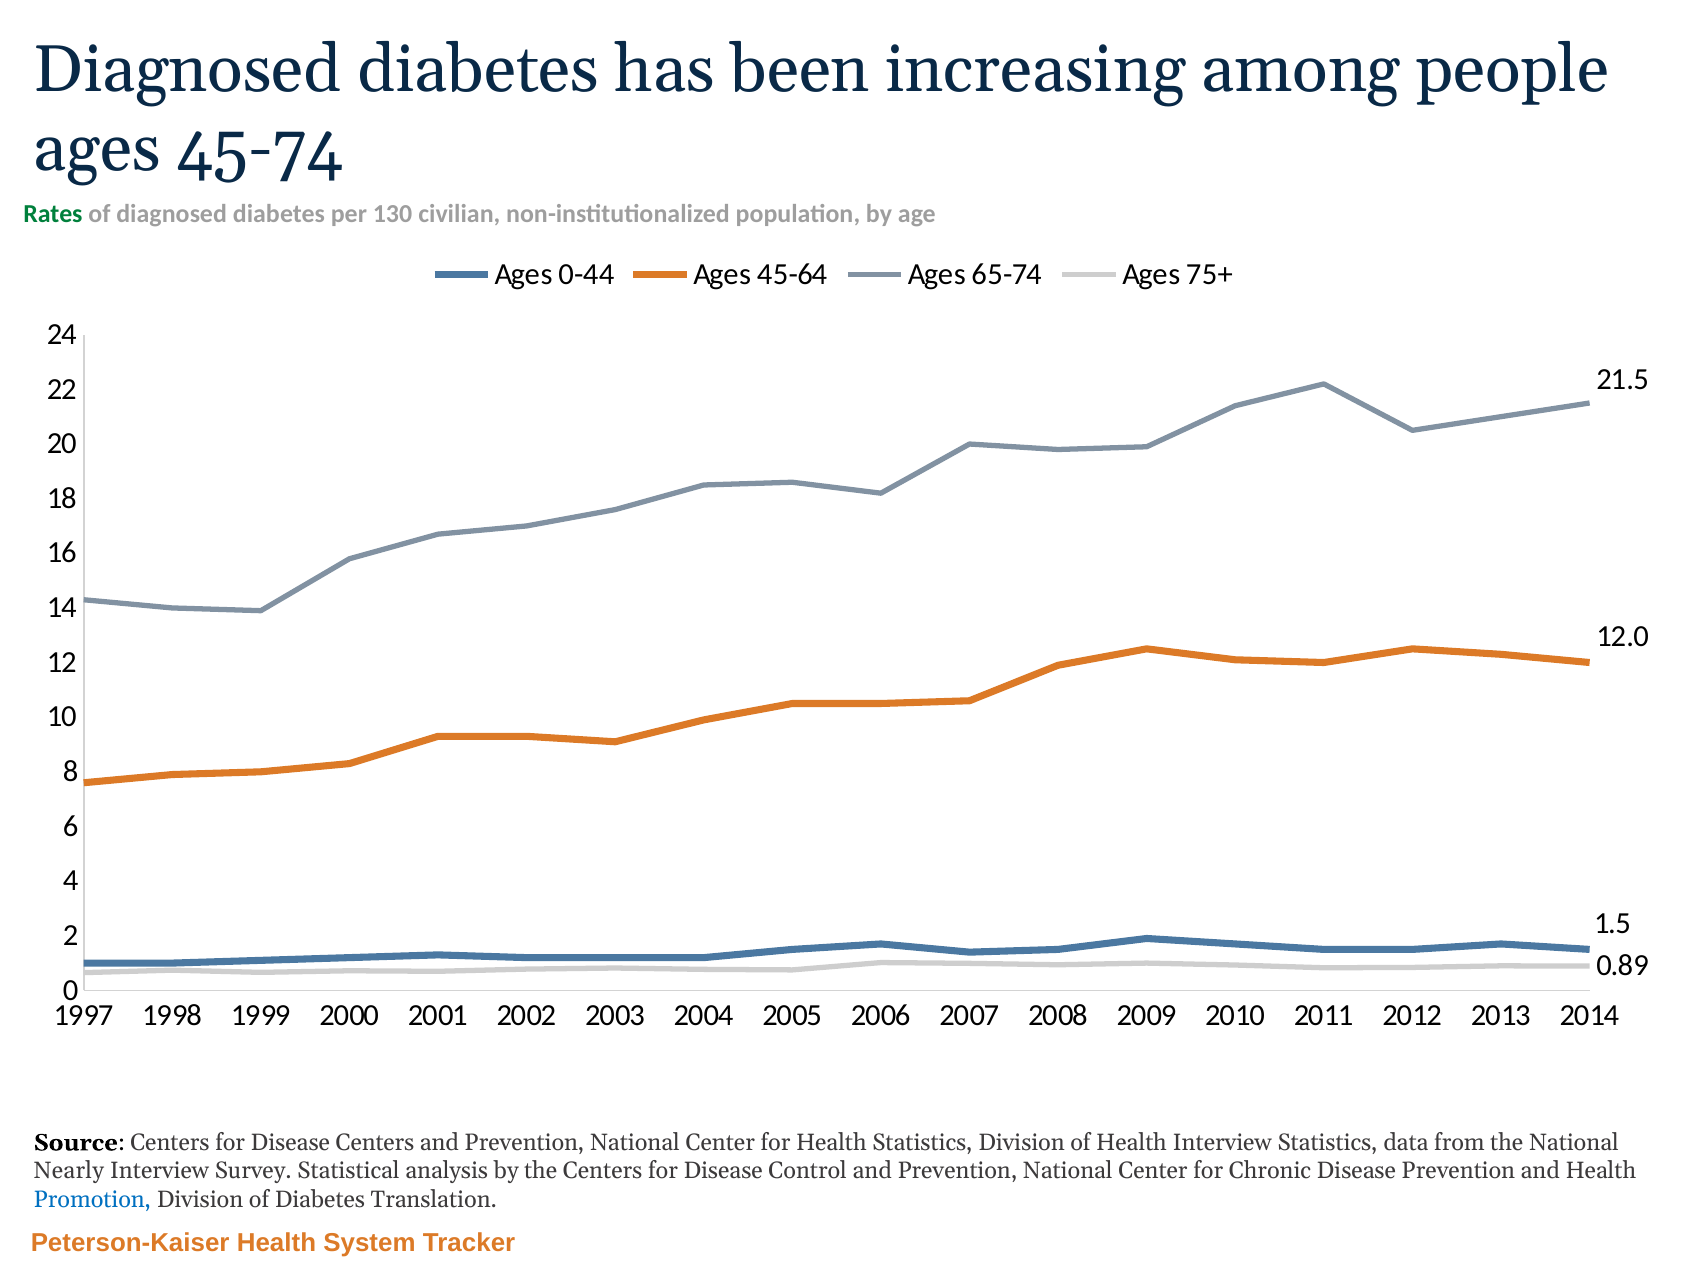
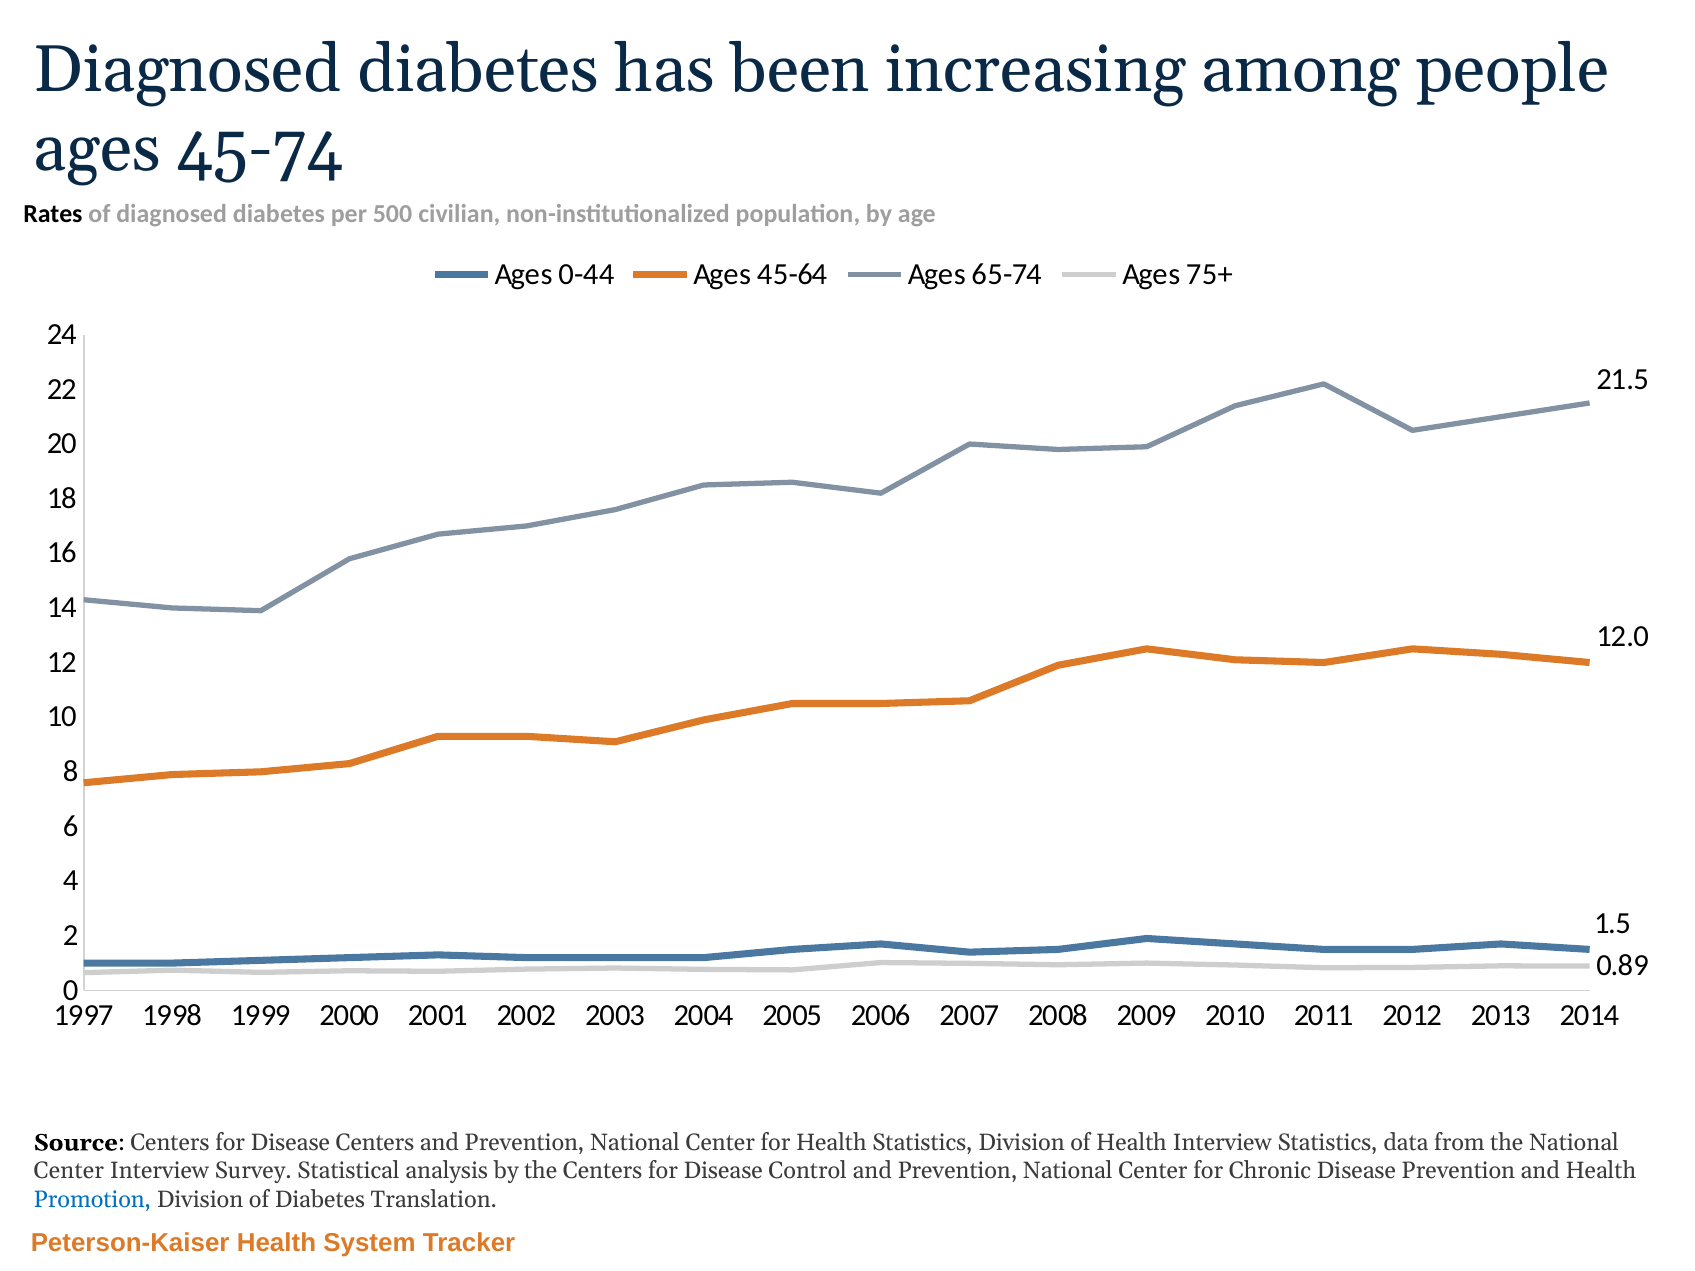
Rates colour: green -> black
130: 130 -> 500
Nearly at (69, 1171): Nearly -> Center
